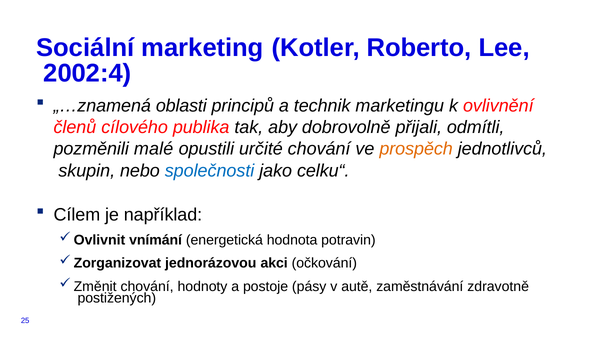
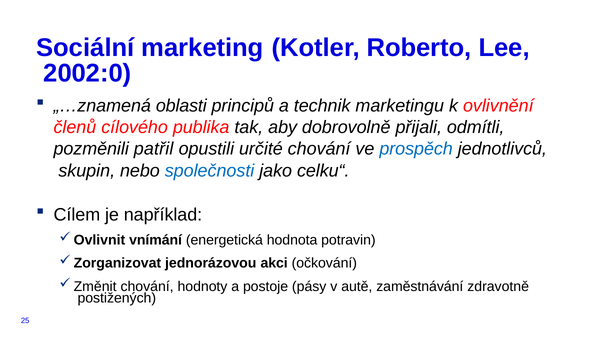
2002:4: 2002:4 -> 2002:0
malé: malé -> patřil
prospěch colour: orange -> blue
